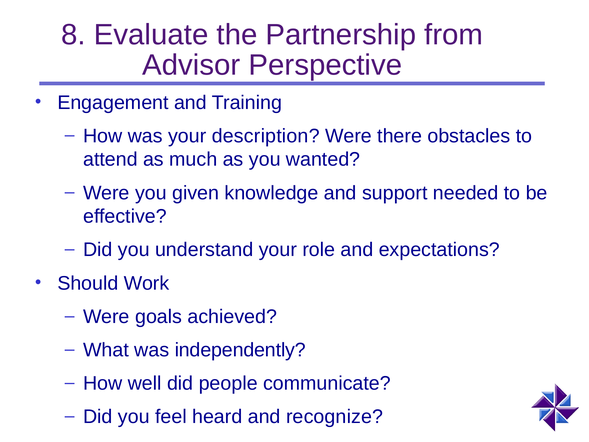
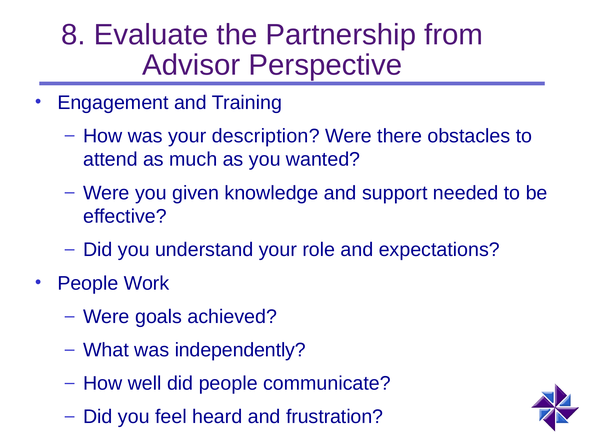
Should at (88, 283): Should -> People
recognize: recognize -> frustration
